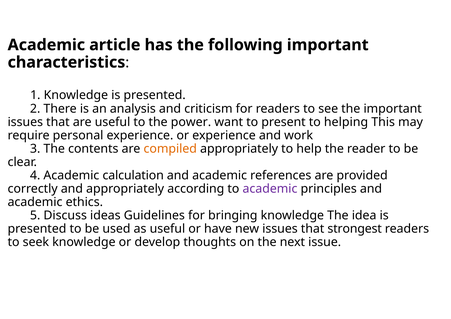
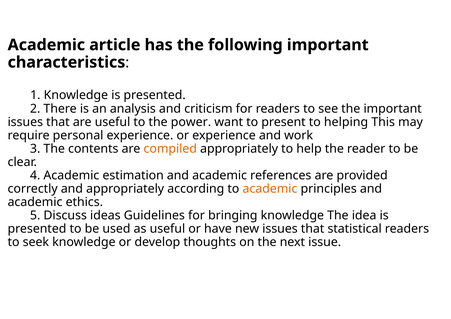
calculation: calculation -> estimation
academic at (270, 189) colour: purple -> orange
strongest: strongest -> statistical
